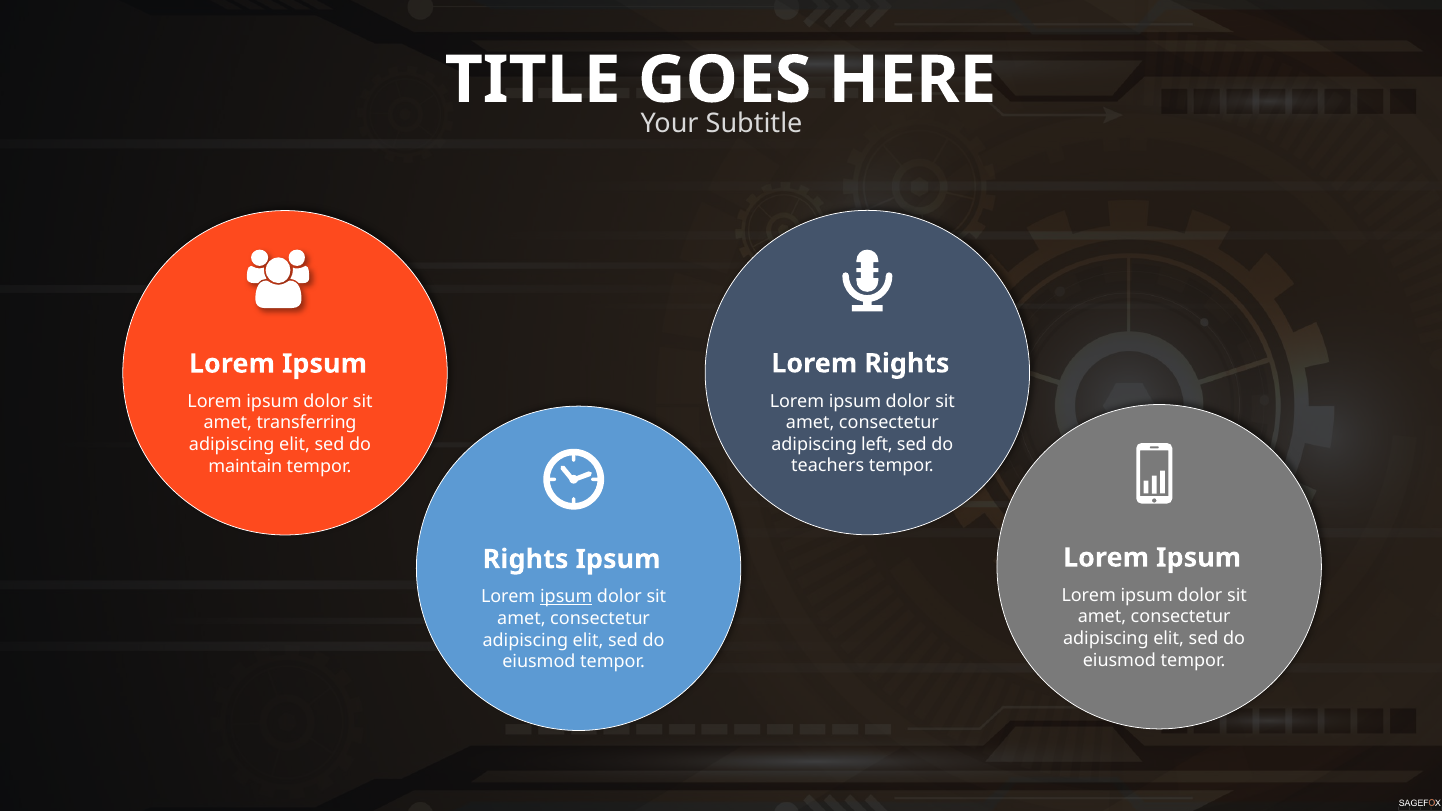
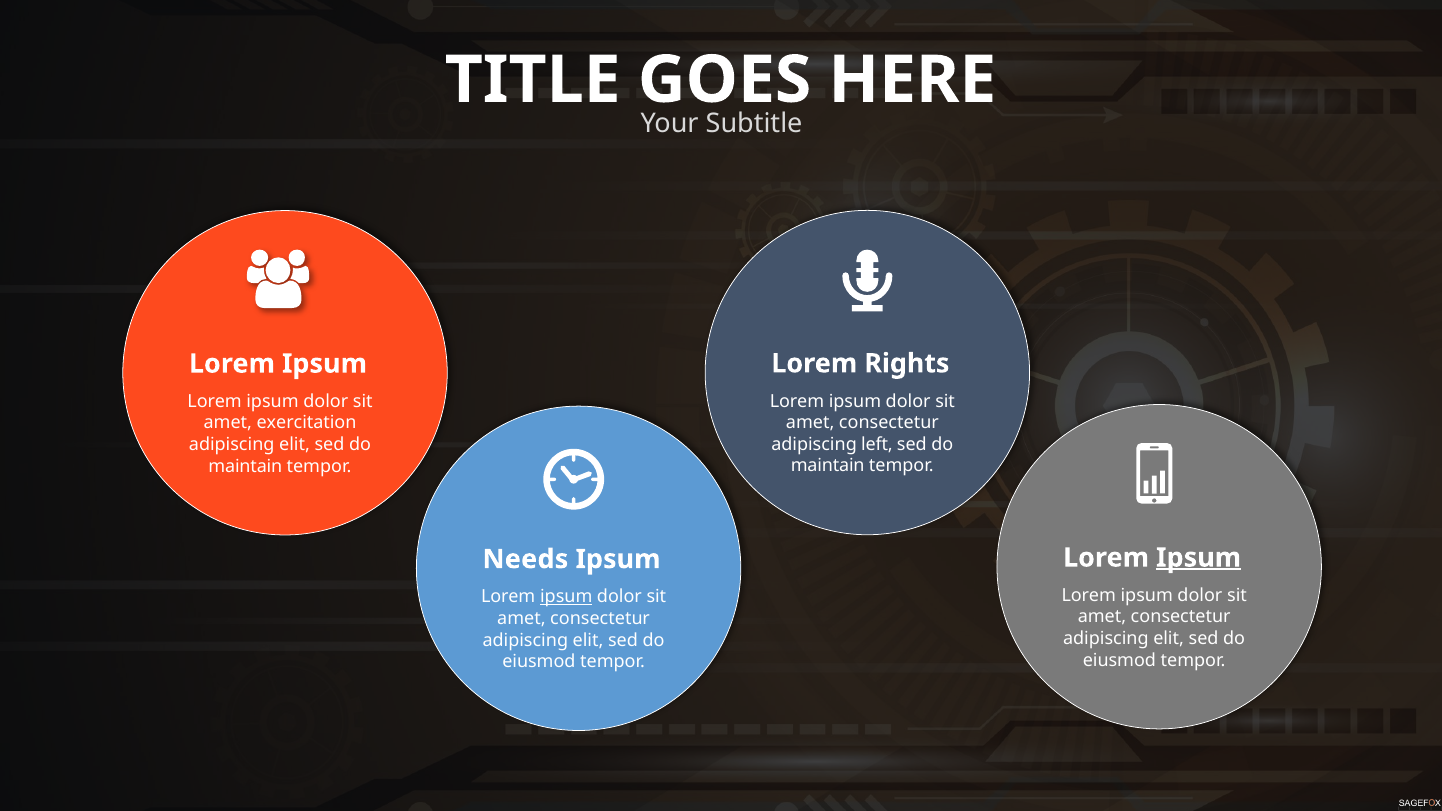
transferring: transferring -> exercitation
teachers at (828, 466): teachers -> maintain
Ipsum at (1199, 558) underline: none -> present
Rights at (526, 559): Rights -> Needs
